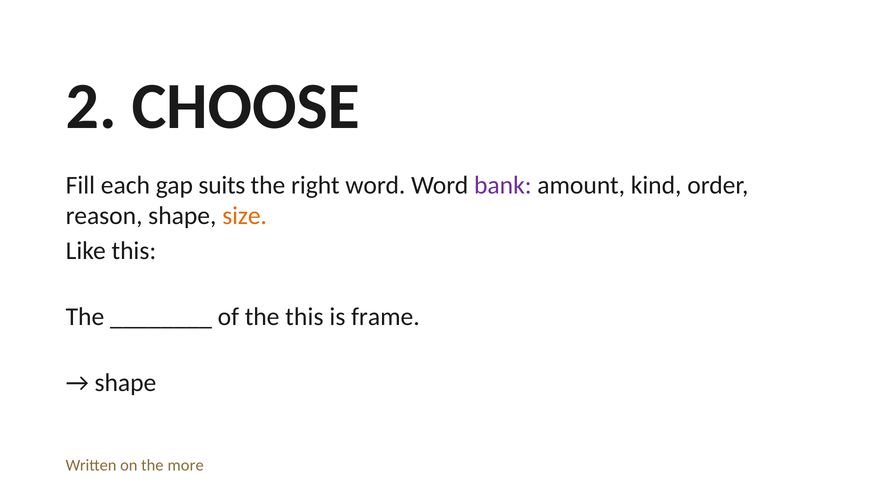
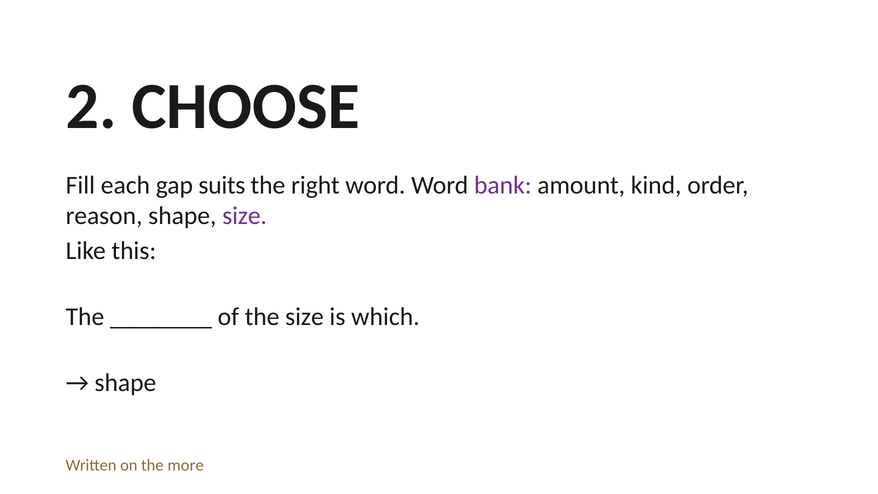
size at (245, 216) colour: orange -> purple
the this: this -> size
frame: frame -> which
